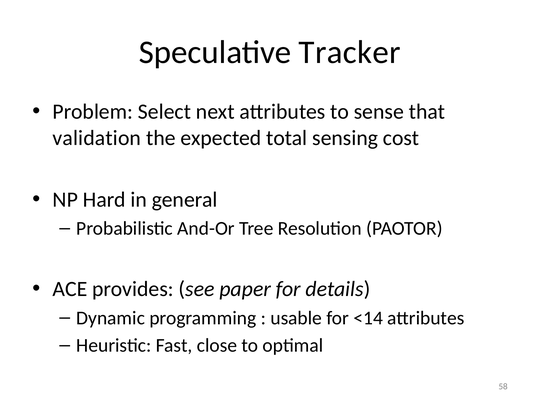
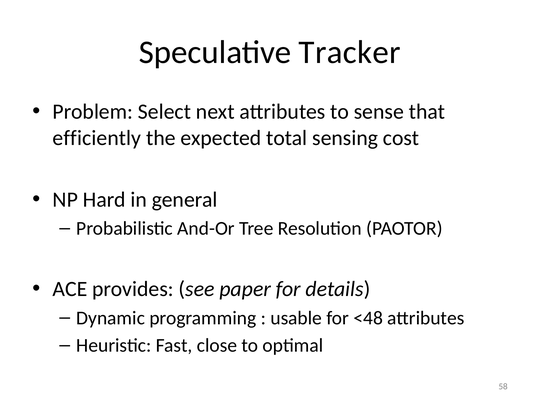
validation: validation -> efficiently
<14: <14 -> <48
